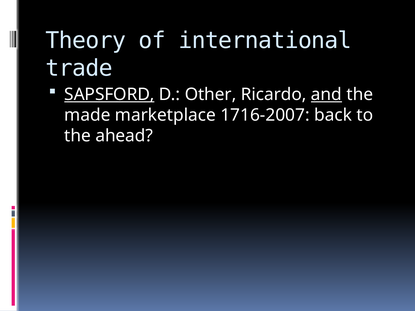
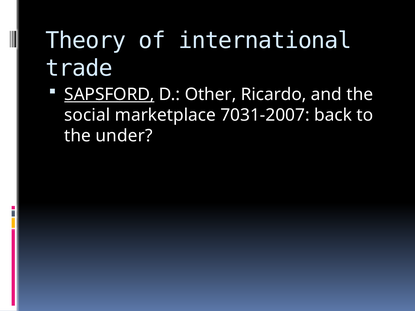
and underline: present -> none
made: made -> social
1716-2007: 1716-2007 -> 7031-2007
ahead: ahead -> under
